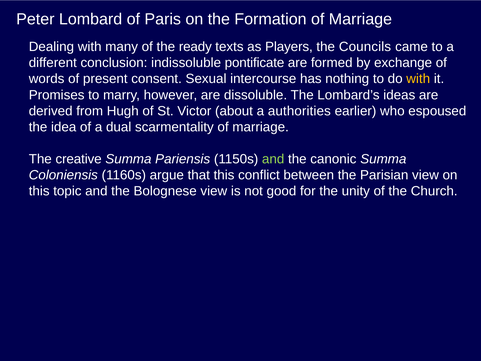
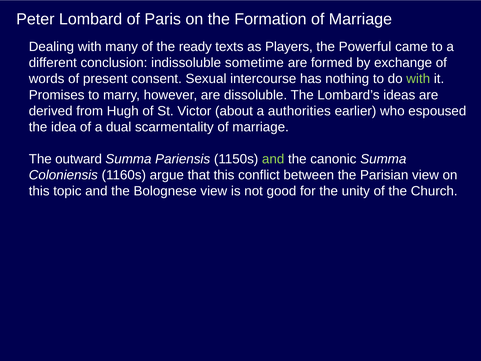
Councils: Councils -> Powerful
pontificate: pontificate -> sometime
with at (418, 79) colour: yellow -> light green
creative: creative -> outward
